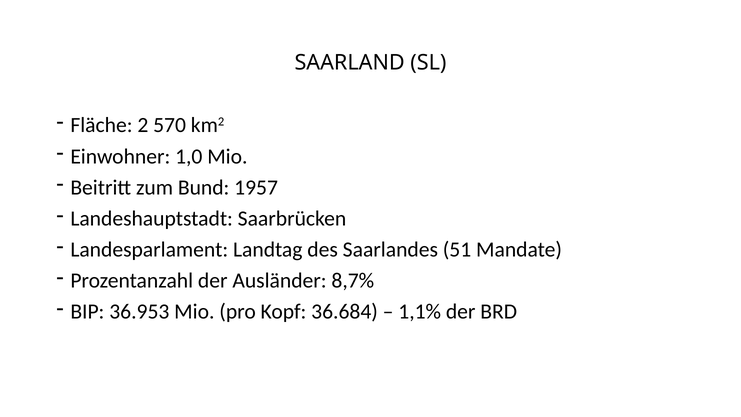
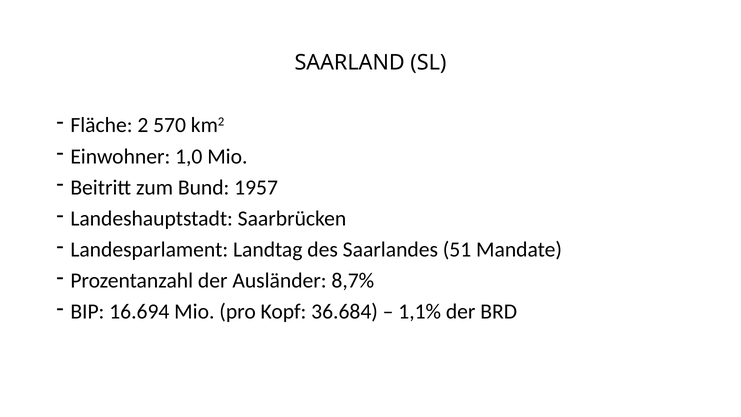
36.953: 36.953 -> 16.694
